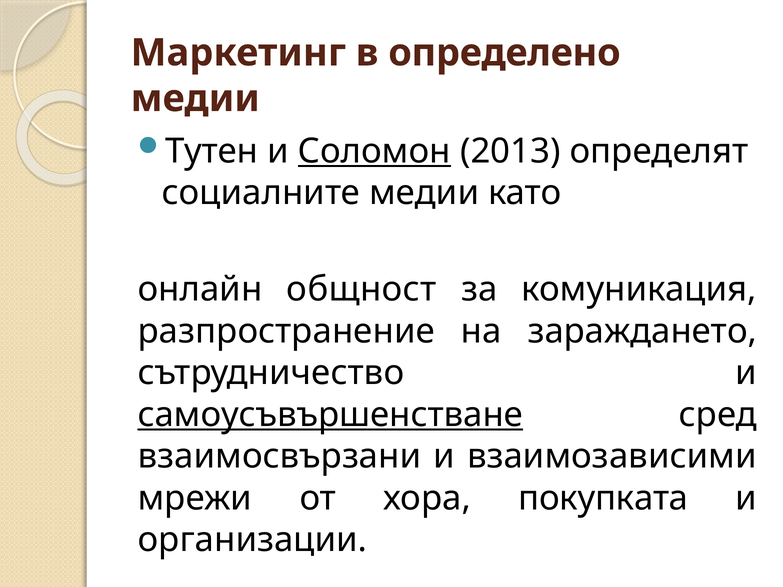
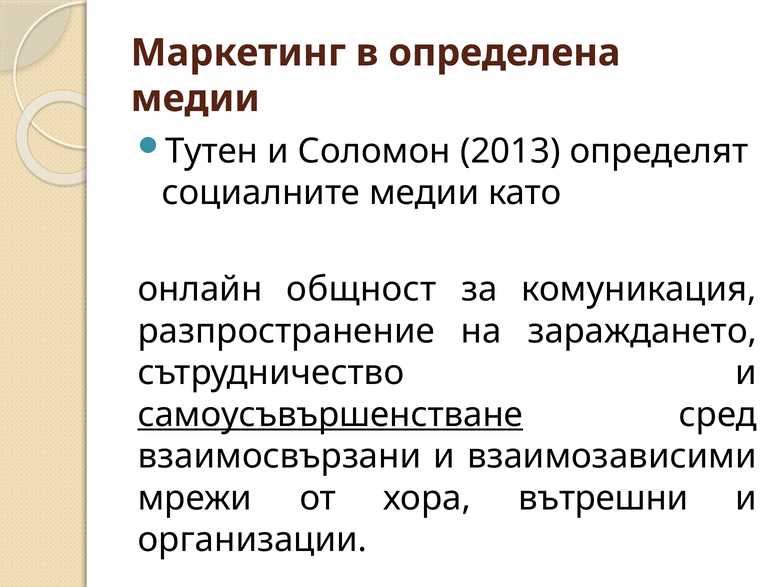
определено: определено -> определена
Соломон underline: present -> none
покупката: покупката -> вътрешни
